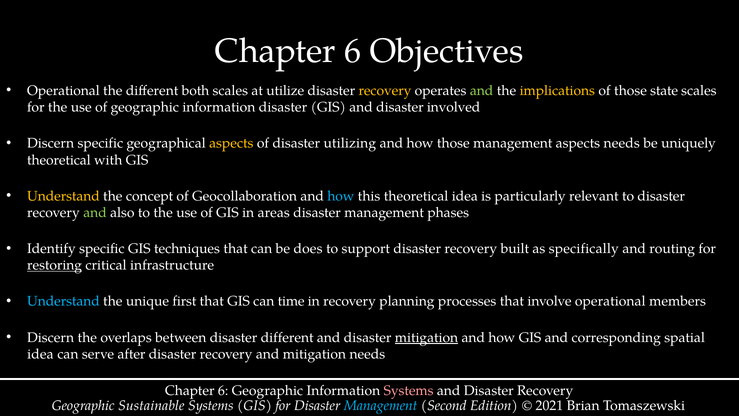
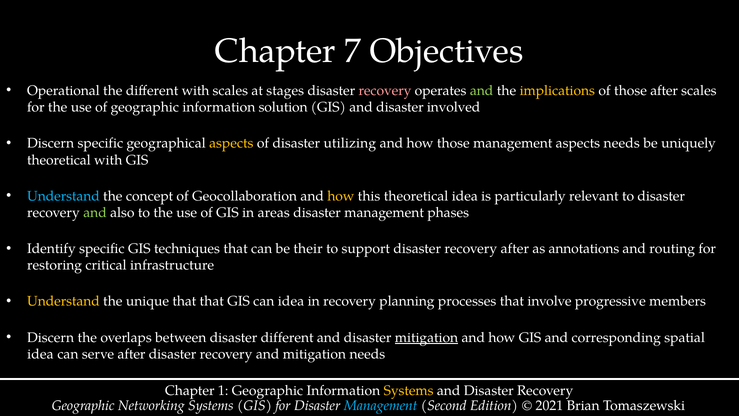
6 at (353, 51): 6 -> 7
different both: both -> with
utilize: utilize -> stages
recovery at (385, 91) colour: yellow -> pink
those state: state -> after
information disaster: disaster -> solution
Understand at (63, 196) colour: yellow -> light blue
how at (341, 196) colour: light blue -> yellow
does: does -> their
recovery built: built -> after
specifically: specifically -> annotations
restoring underline: present -> none
Understand at (63, 301) colour: light blue -> yellow
unique first: first -> that
can time: time -> idea
involve operational: operational -> progressive
6 at (223, 391): 6 -> 1
Systems at (409, 391) colour: pink -> yellow
Sustainable: Sustainable -> Networking
